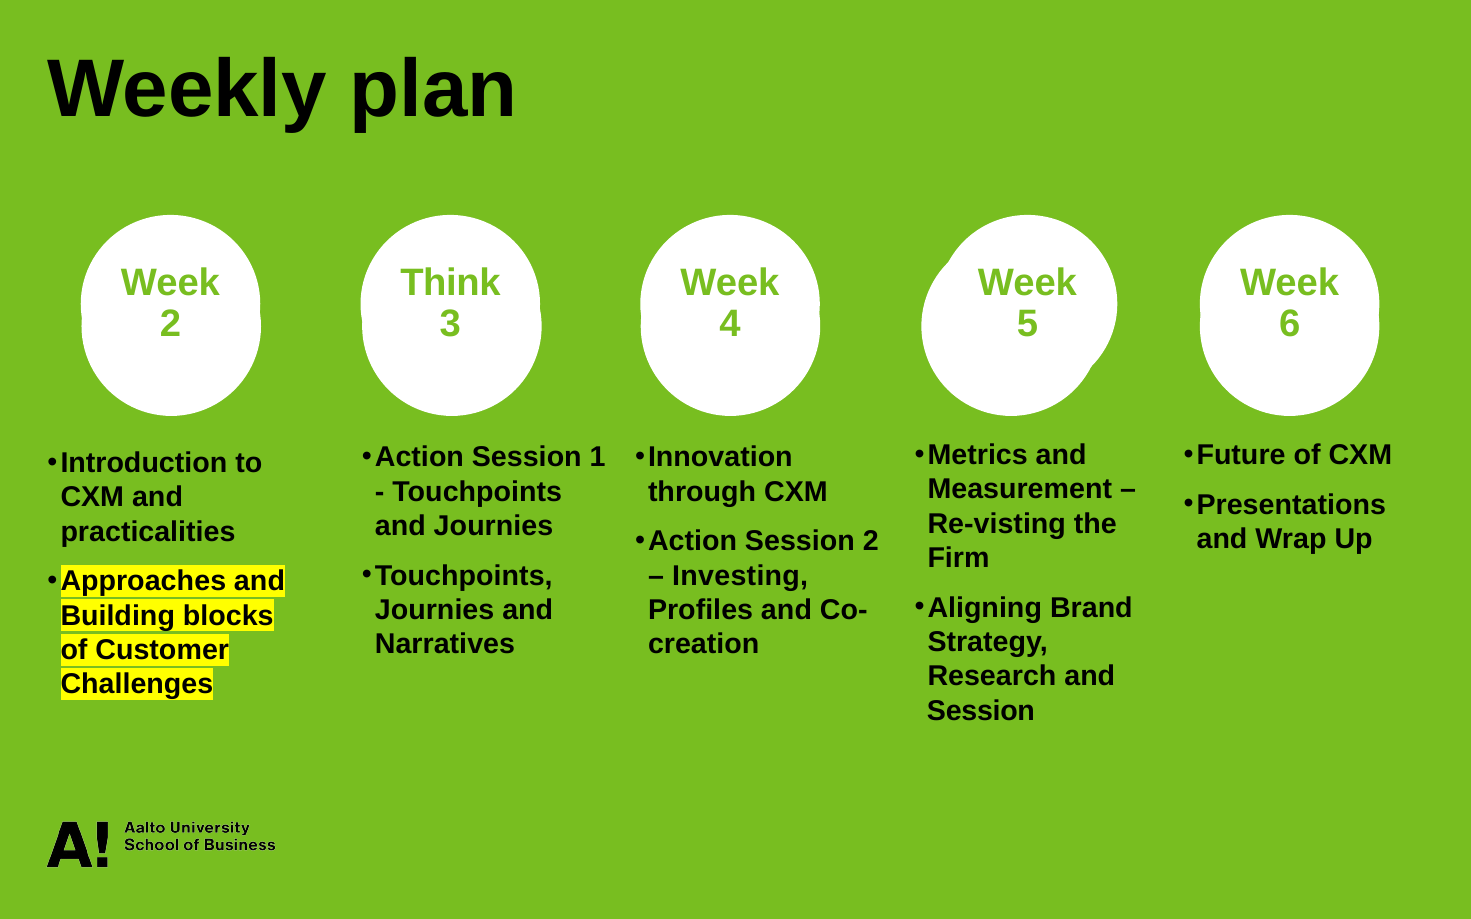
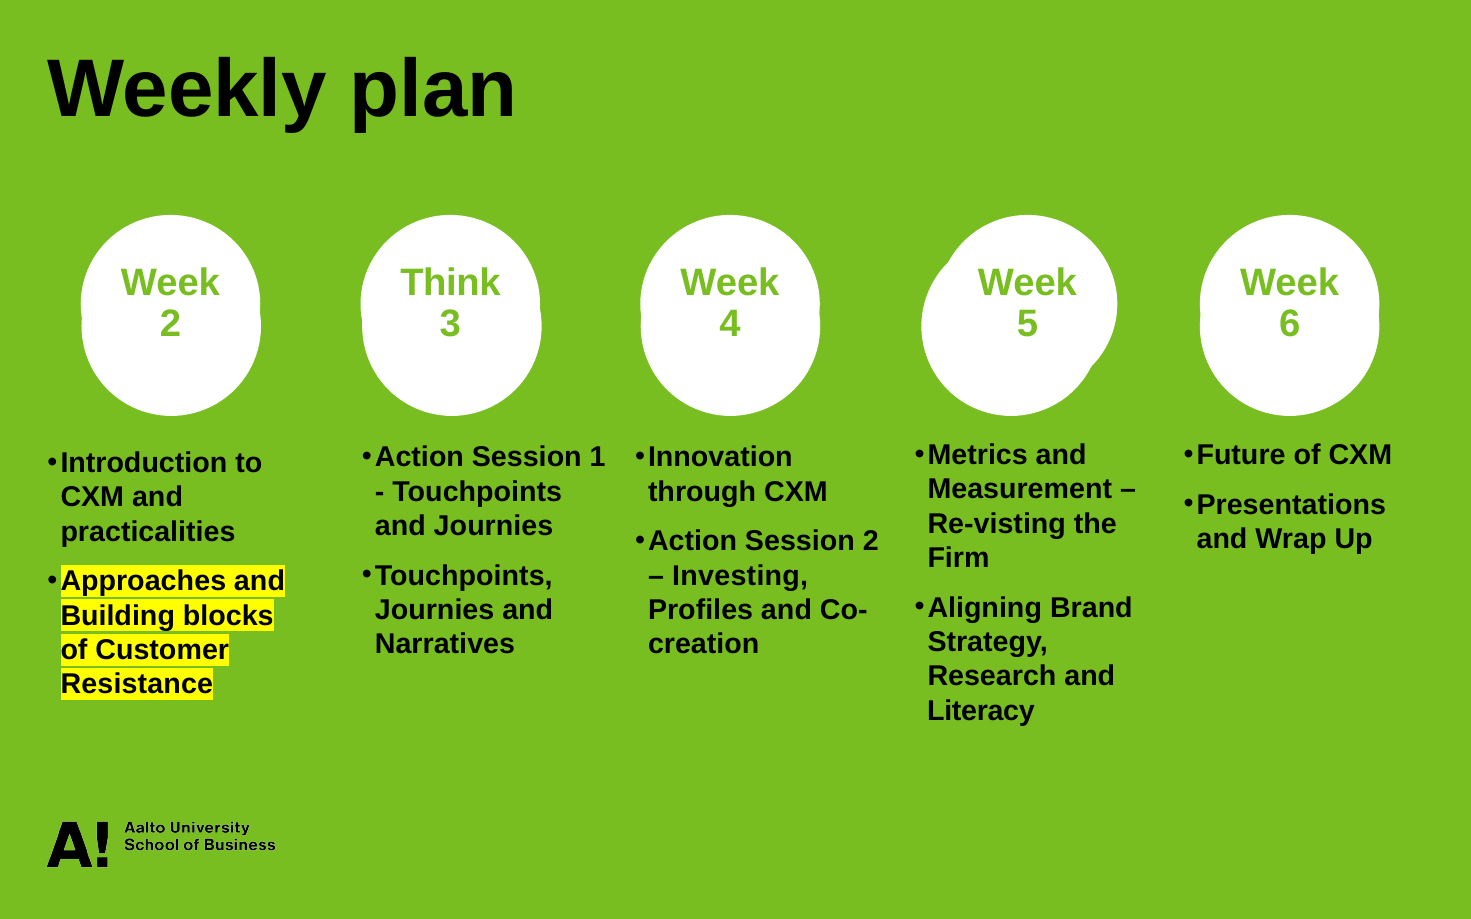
Challenges: Challenges -> Resistance
Session at (981, 711): Session -> Literacy
